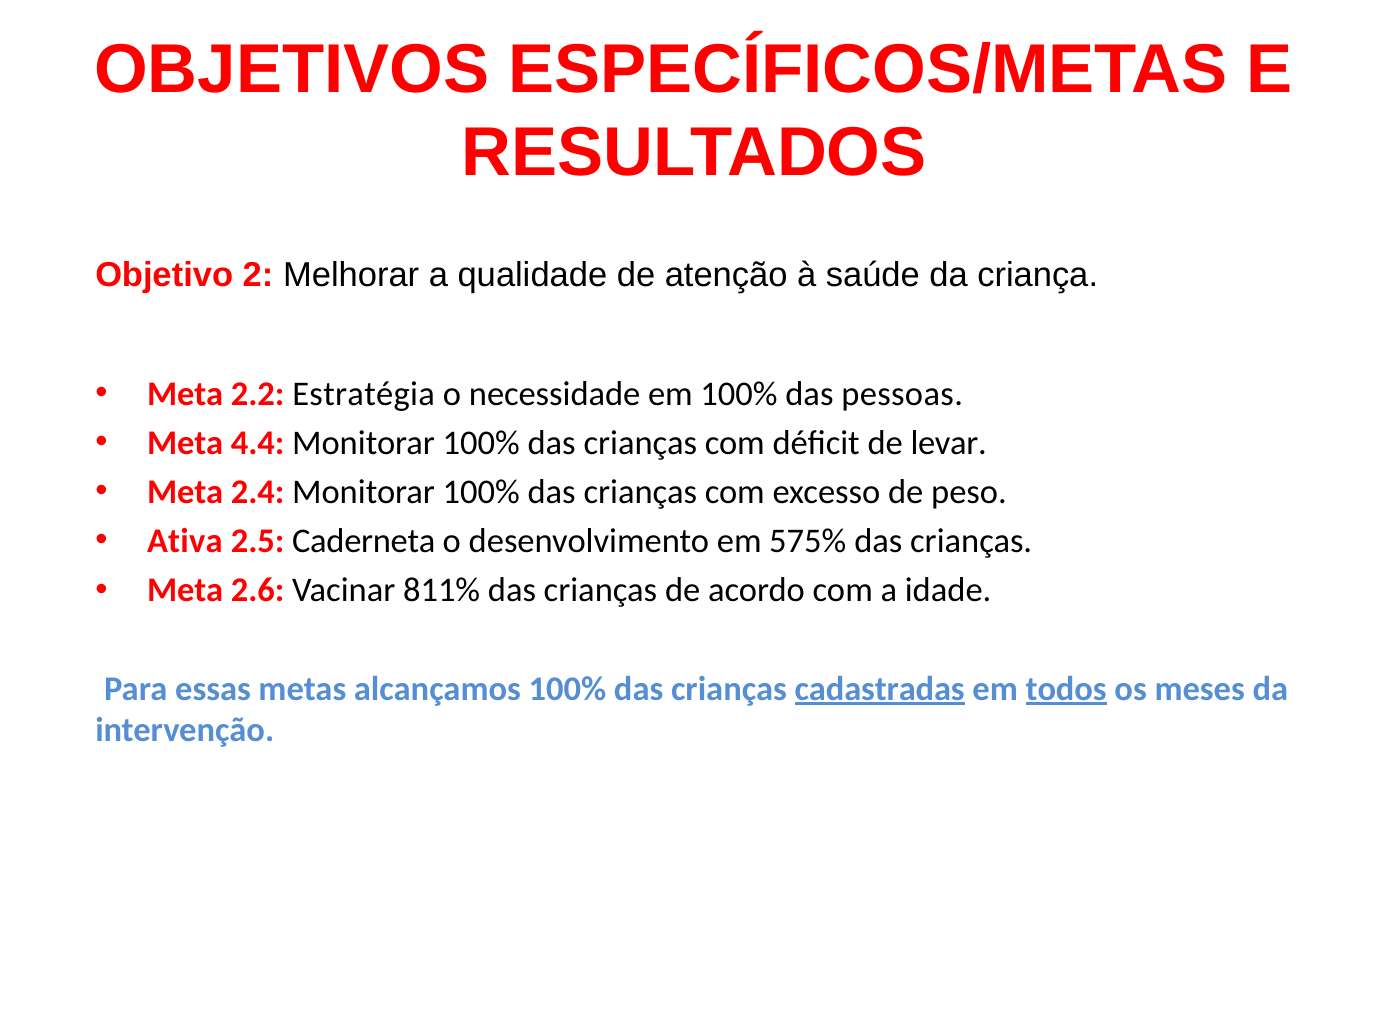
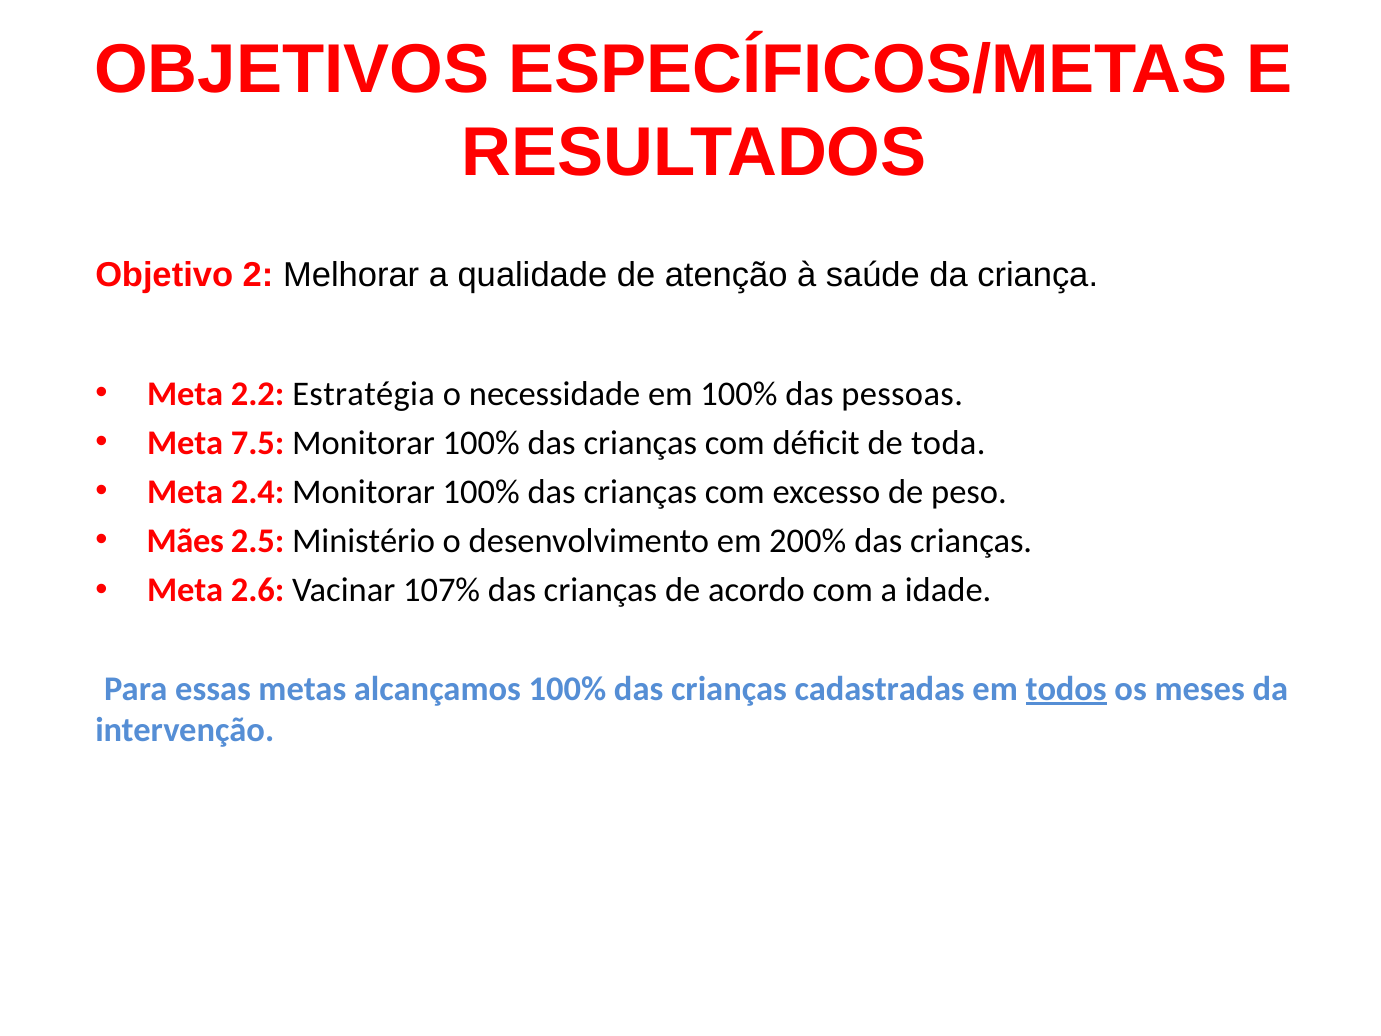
4.4: 4.4 -> 7.5
levar: levar -> toda
Ativa: Ativa -> Mães
Caderneta: Caderneta -> Ministério
575%: 575% -> 200%
811%: 811% -> 107%
cadastradas underline: present -> none
